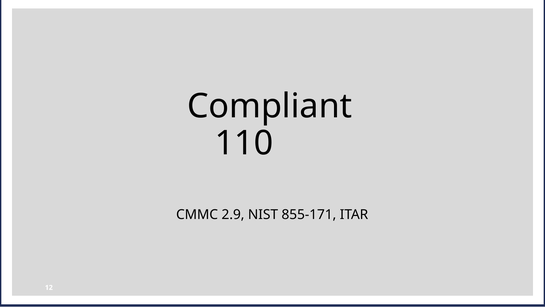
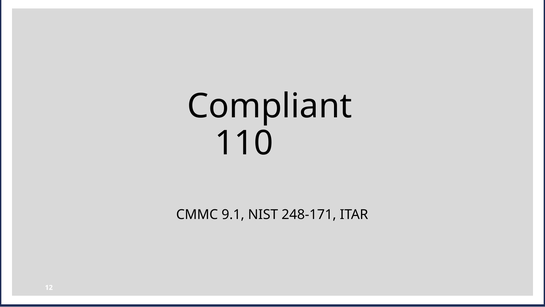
2.9: 2.9 -> 9.1
855-171: 855-171 -> 248-171
